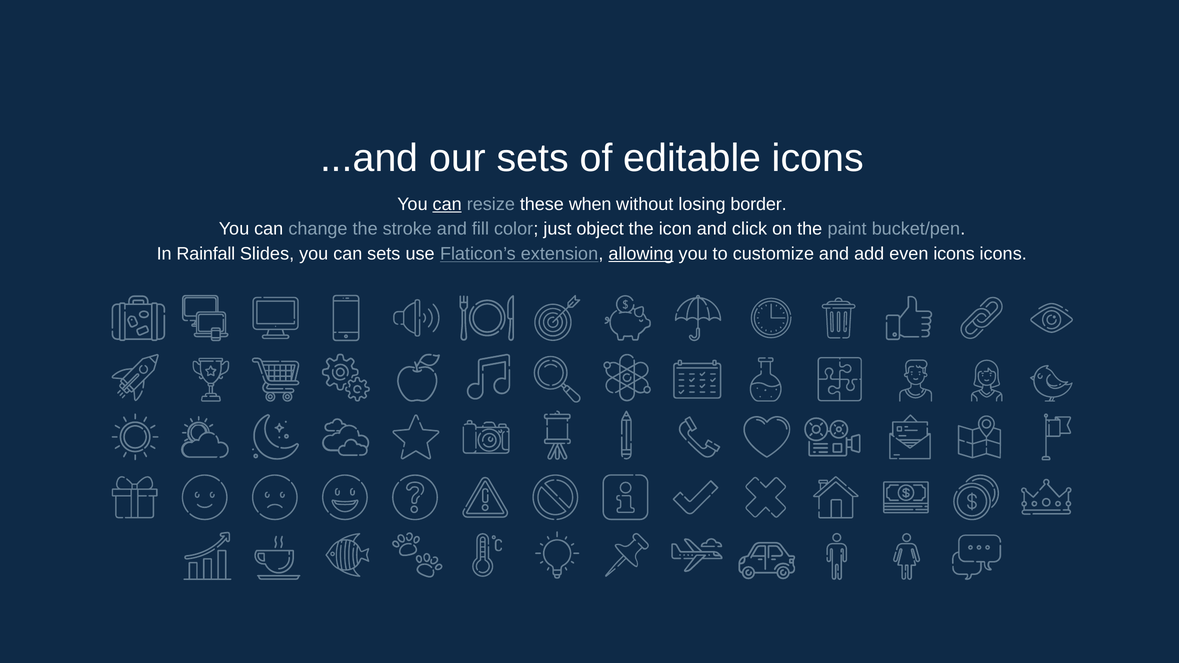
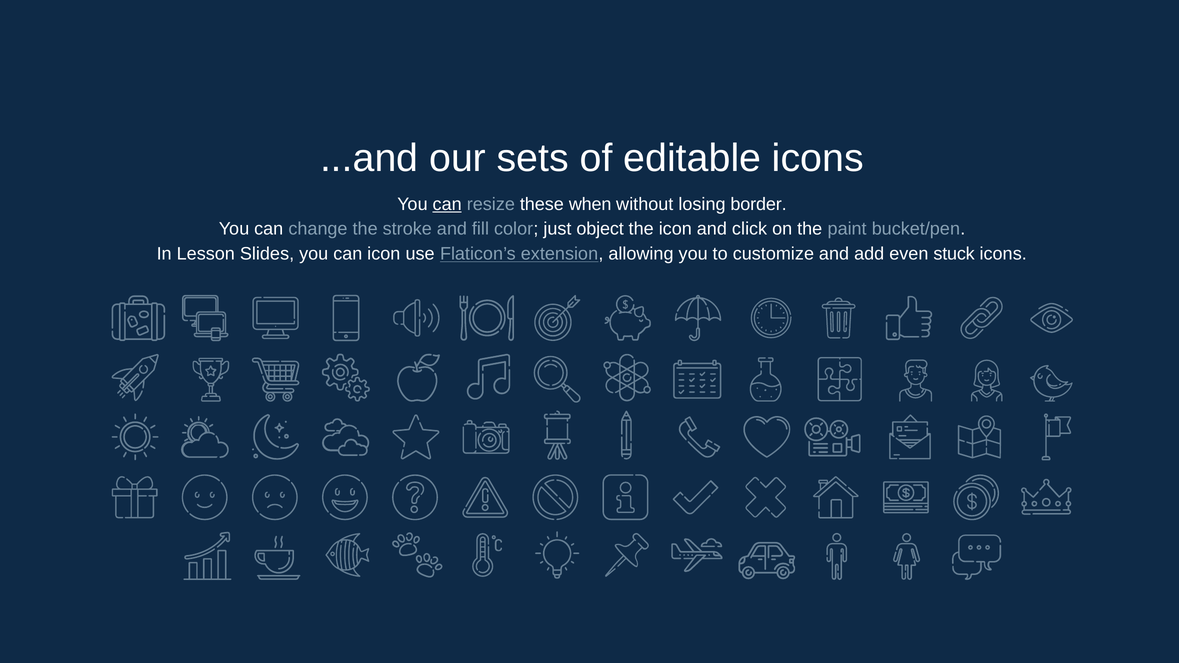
Rainfall: Rainfall -> Lesson
can sets: sets -> icon
allowing underline: present -> none
even icons: icons -> stuck
